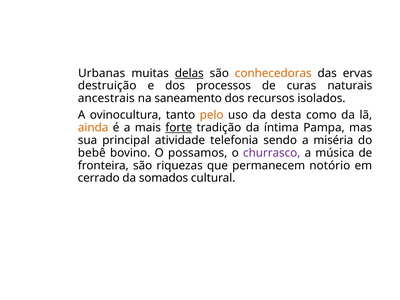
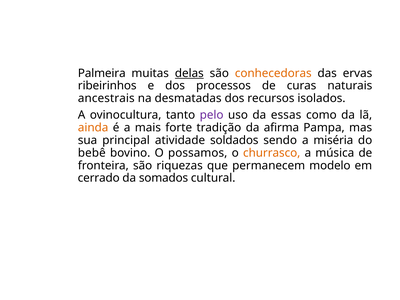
Urbanas: Urbanas -> Palmeira
destruição: destruição -> ribeirinhos
saneamento: saneamento -> desmatadas
pelo colour: orange -> purple
desta: desta -> essas
forte underline: present -> none
íntima: íntima -> afirma
telefonia: telefonia -> soldados
churrasco colour: purple -> orange
notório: notório -> modelo
